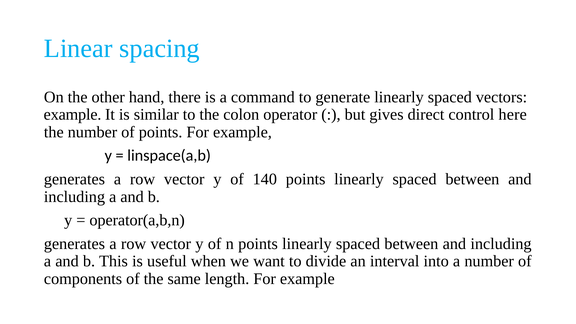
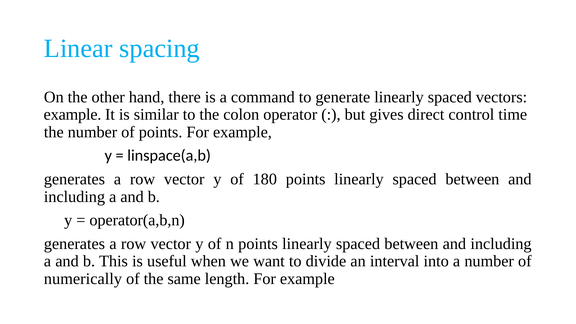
here: here -> time
140: 140 -> 180
components: components -> numerically
